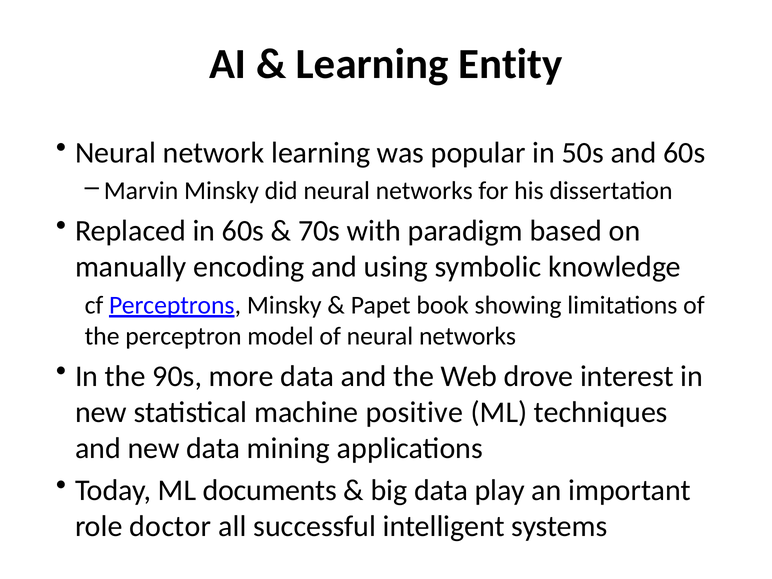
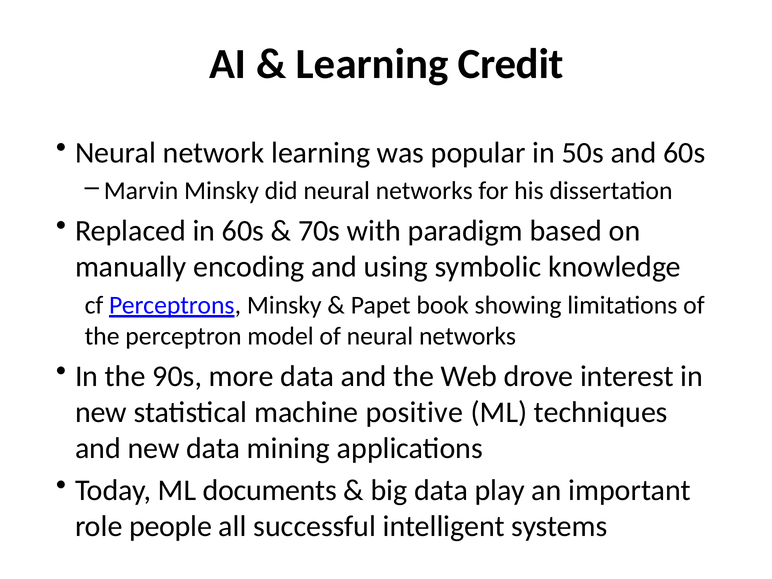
Entity: Entity -> Credit
doctor: doctor -> people
